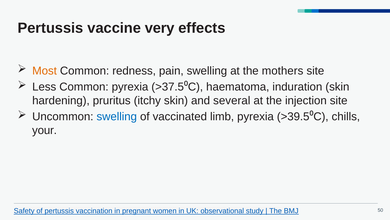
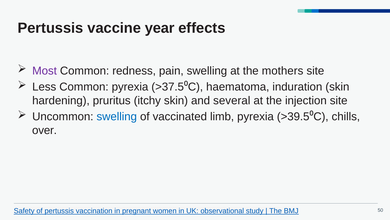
very: very -> year
Most colour: orange -> purple
your: your -> over
